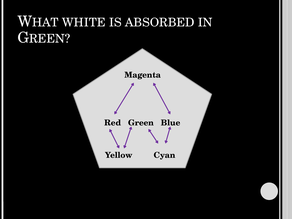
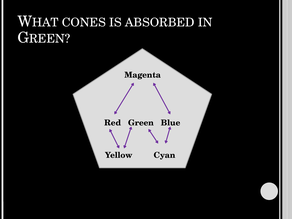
WHITE: WHITE -> CONES
